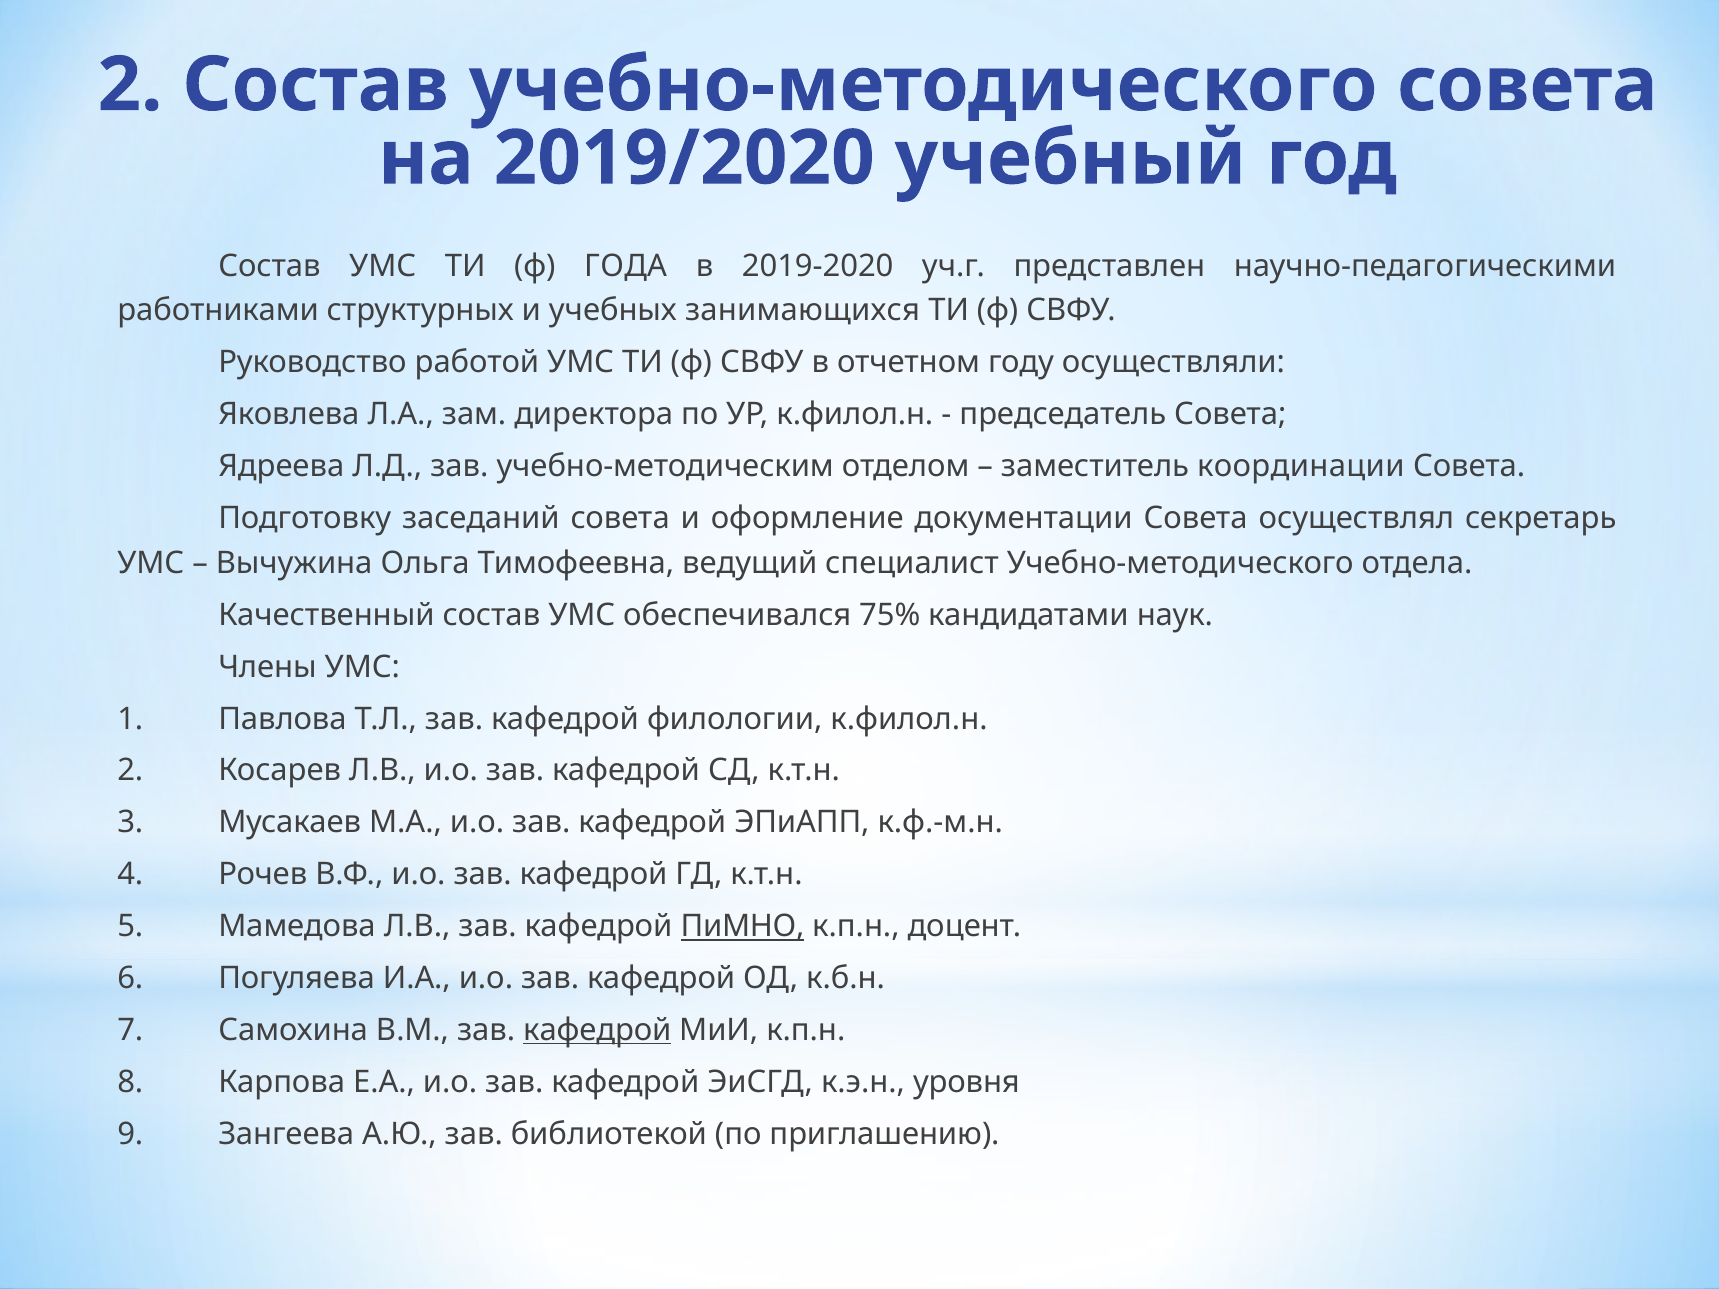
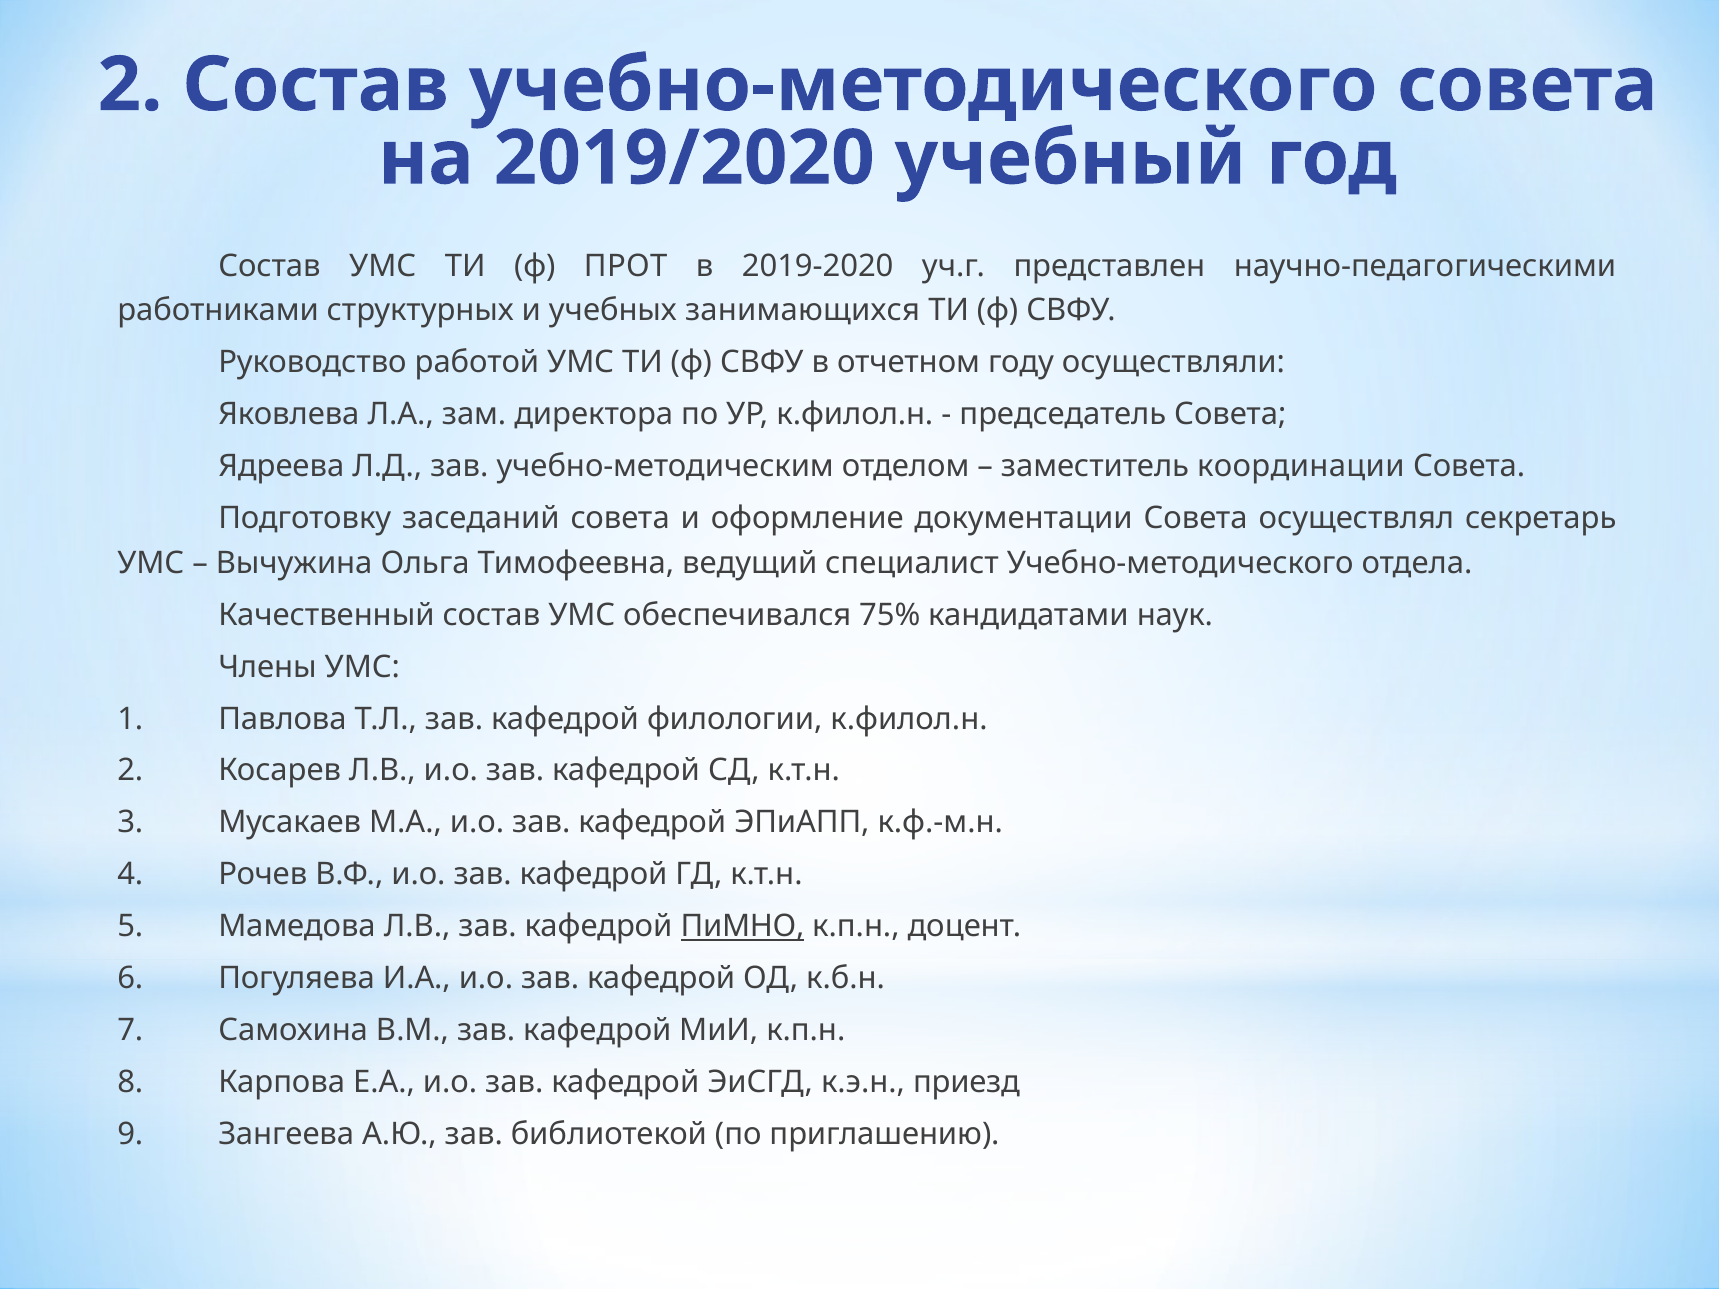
ГОДА: ГОДА -> ПРОТ
кафедрой at (597, 1030) underline: present -> none
уровня: уровня -> приезд
